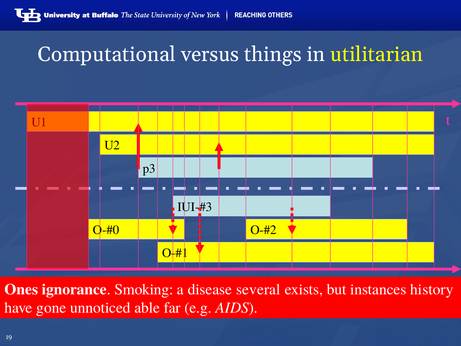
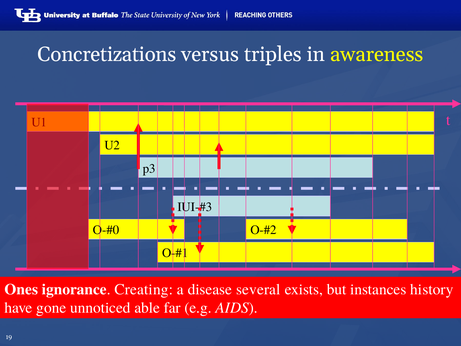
Computational: Computational -> Concretizations
things: things -> triples
utilitarian: utilitarian -> awareness
Smoking: Smoking -> Creating
